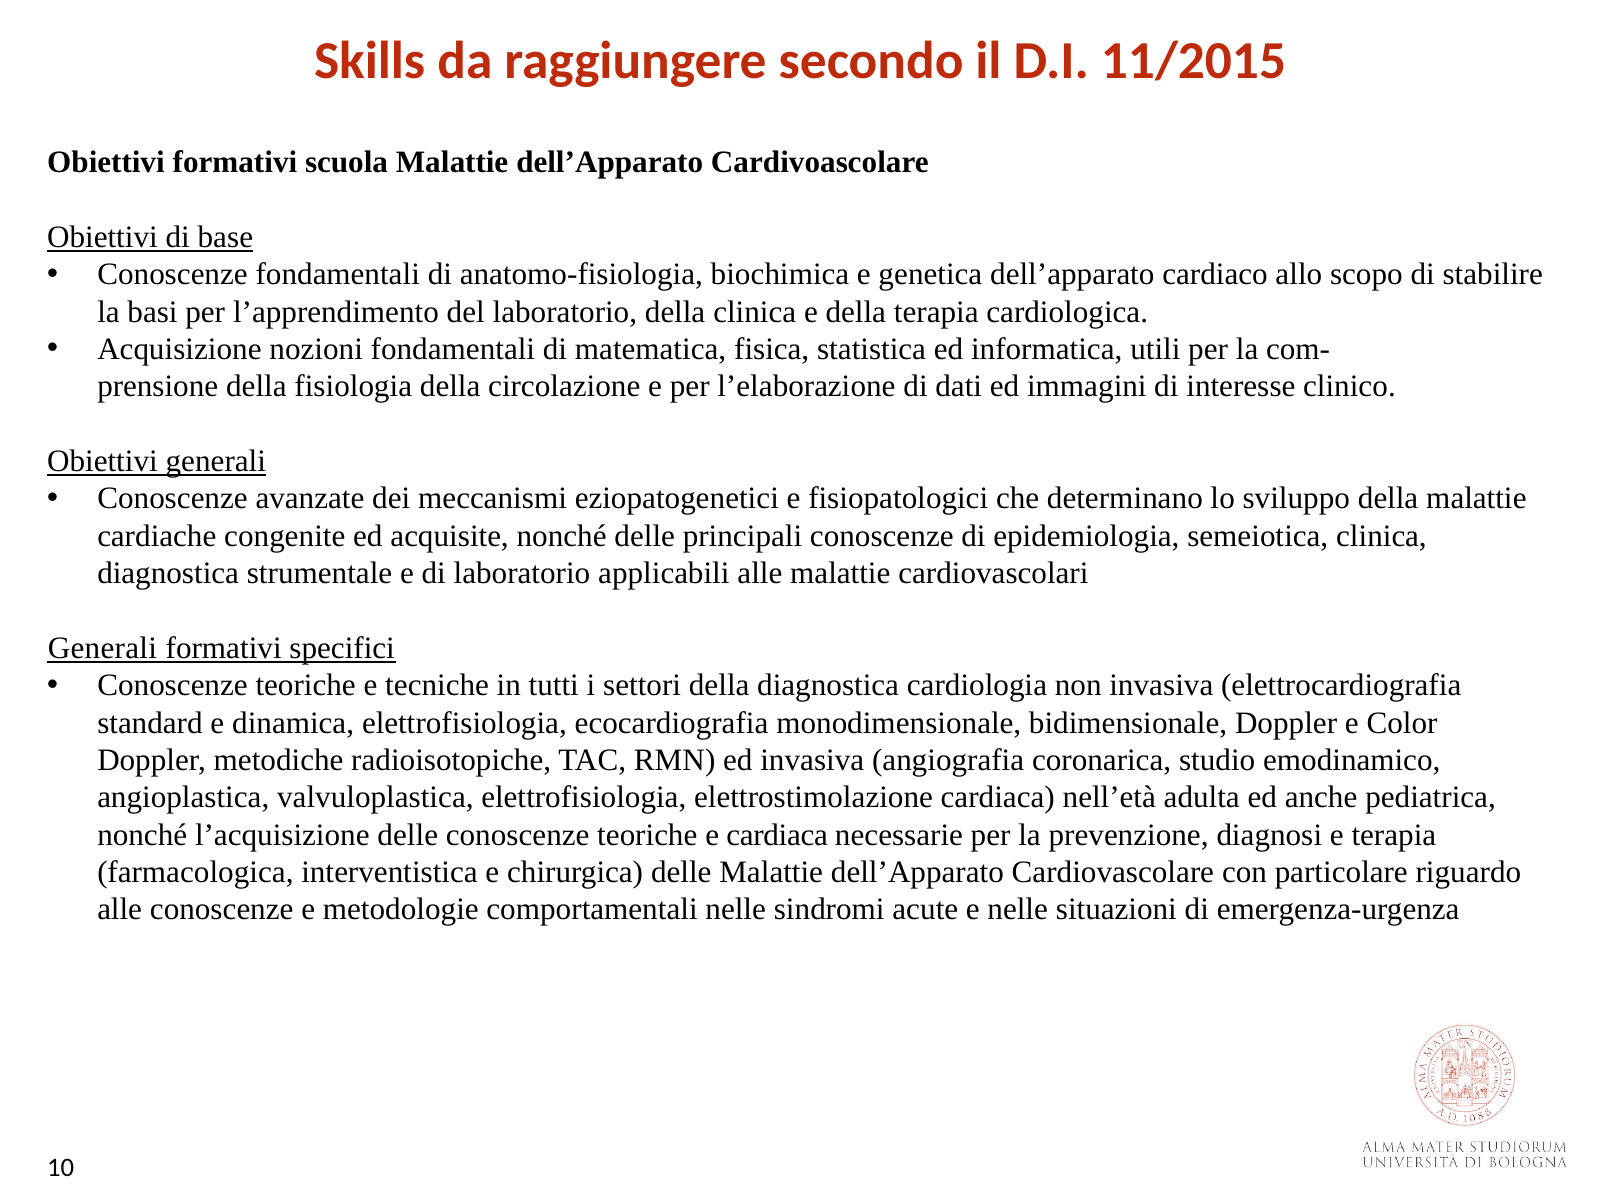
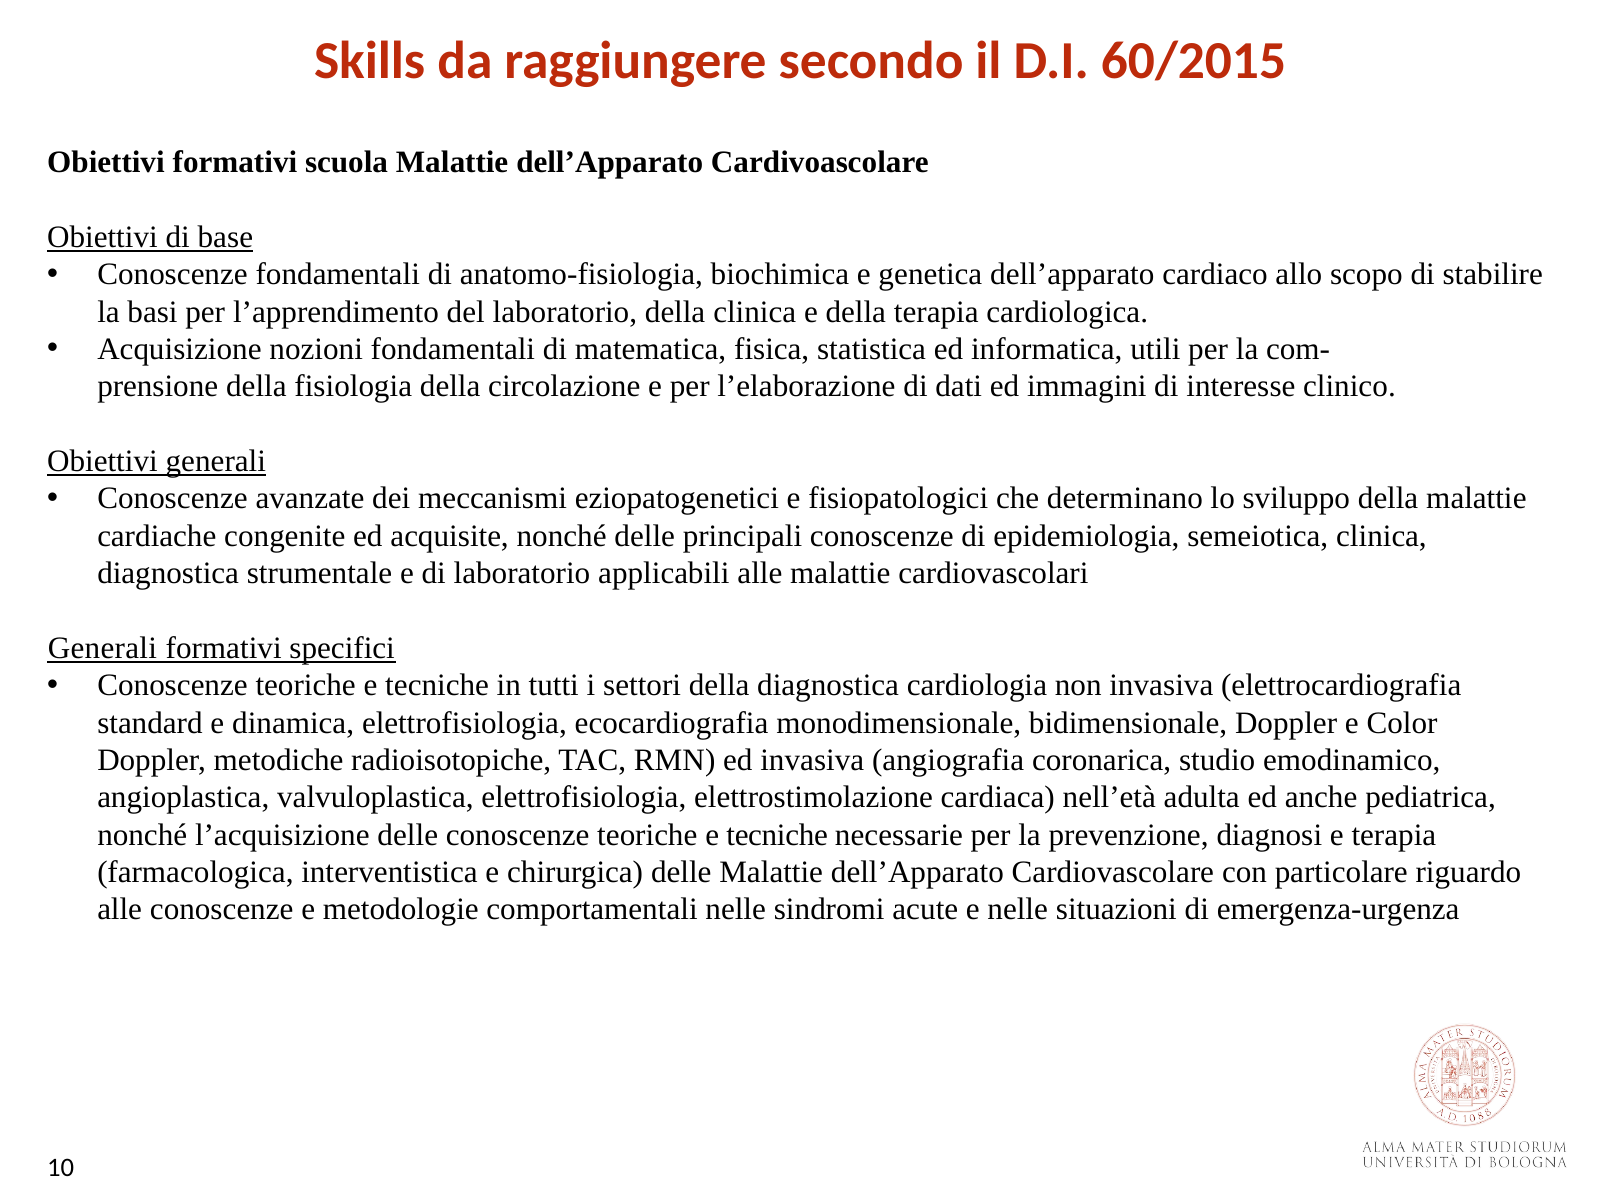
11/2015: 11/2015 -> 60/2015
cardiaca at (777, 835): cardiaca -> tecniche
